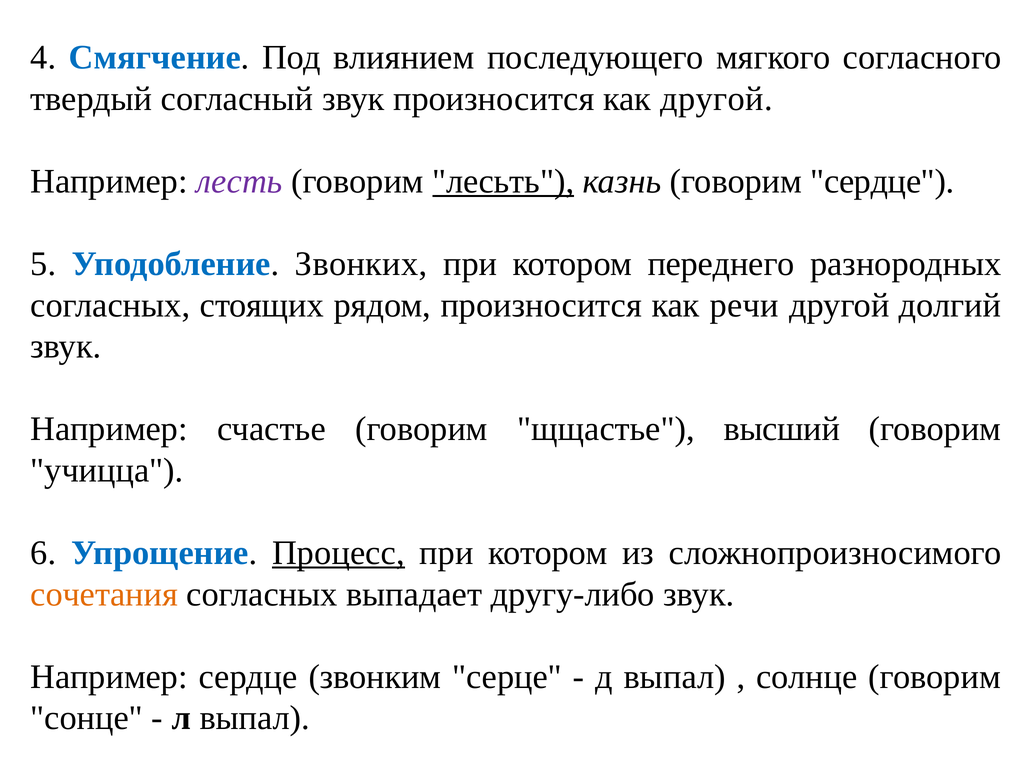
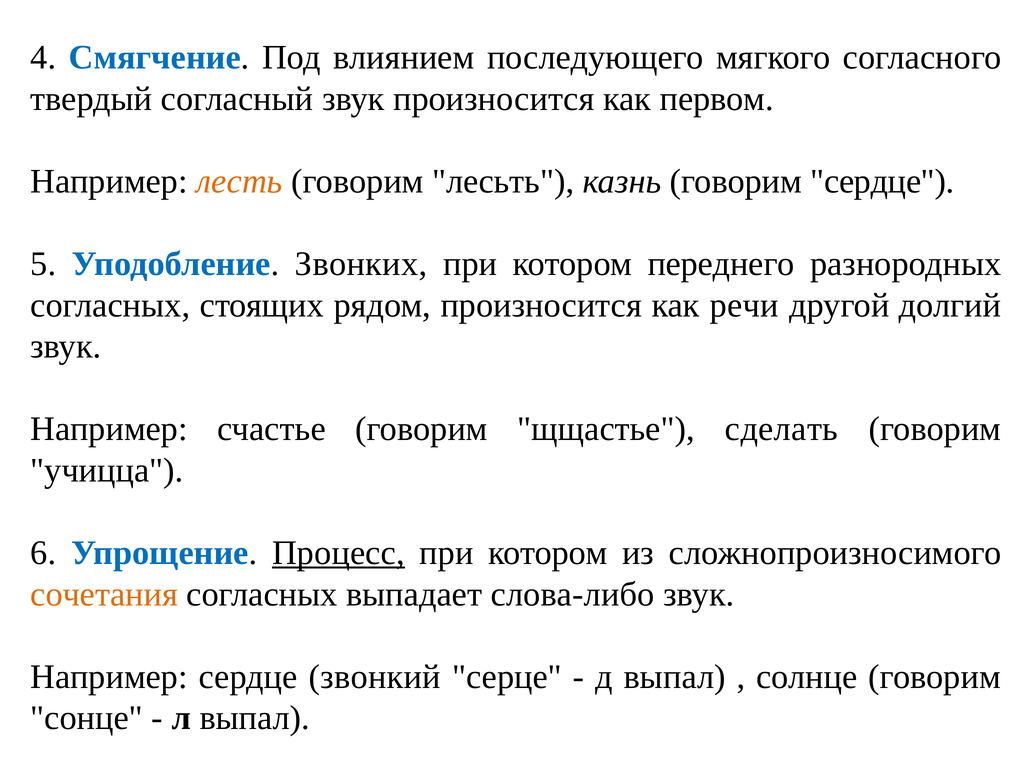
как другой: другой -> первом
лесть colour: purple -> orange
лесьть underline: present -> none
высший: высший -> сделать
другу-либо: другу-либо -> слова-либо
звонким: звонким -> звонкий
